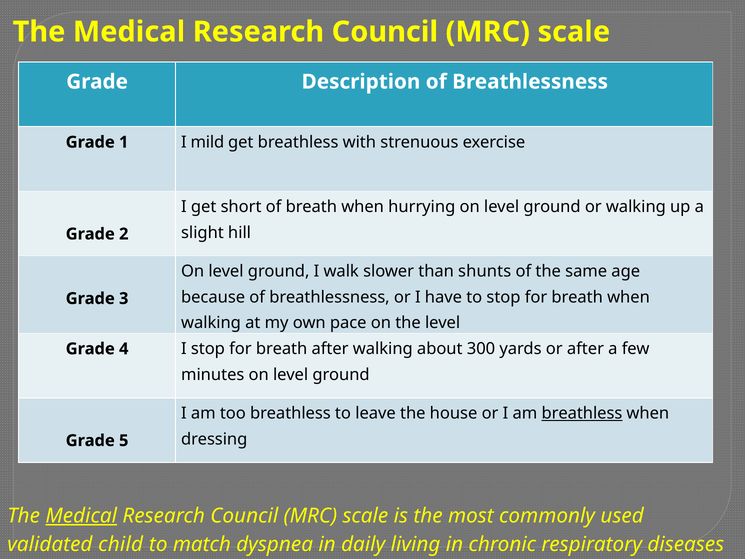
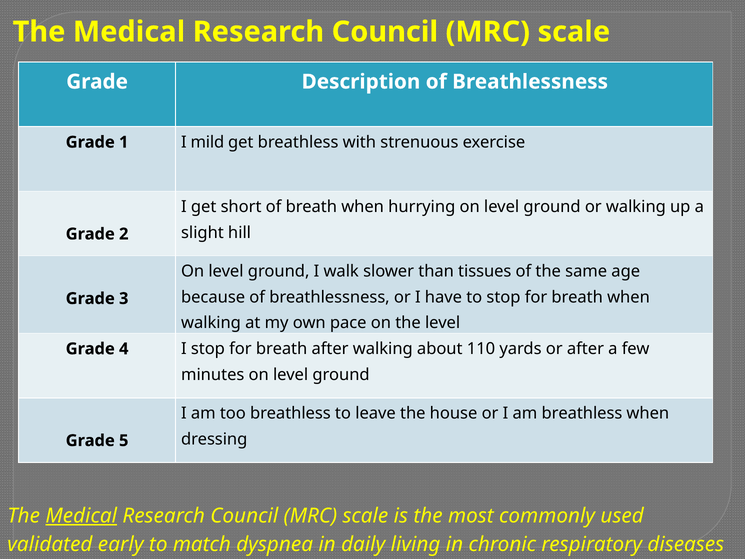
shunts: shunts -> tissues
300: 300 -> 110
breathless at (582, 413) underline: present -> none
child: child -> early
